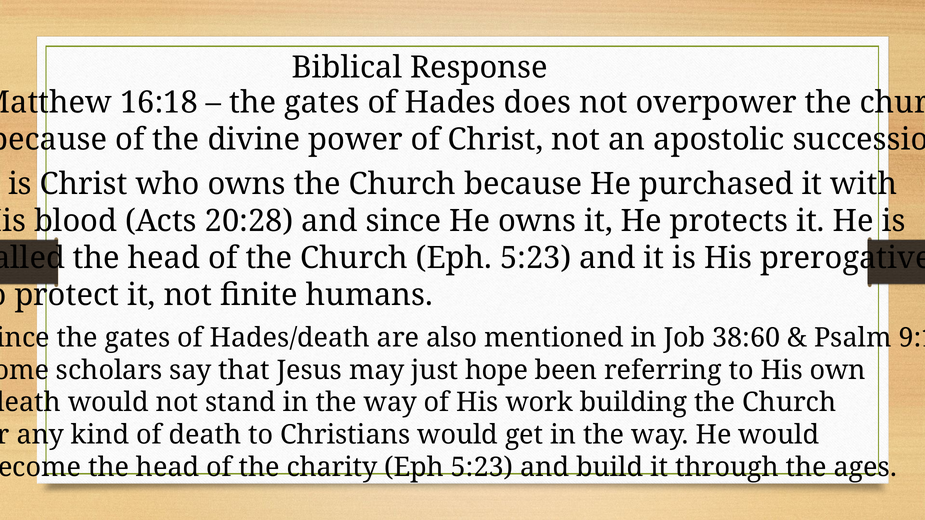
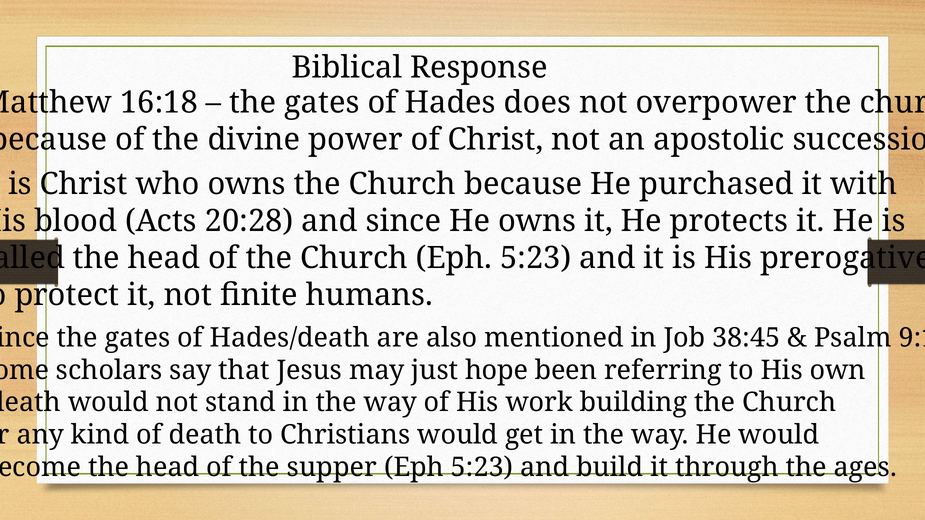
38:60: 38:60 -> 38:45
charity: charity -> supper
